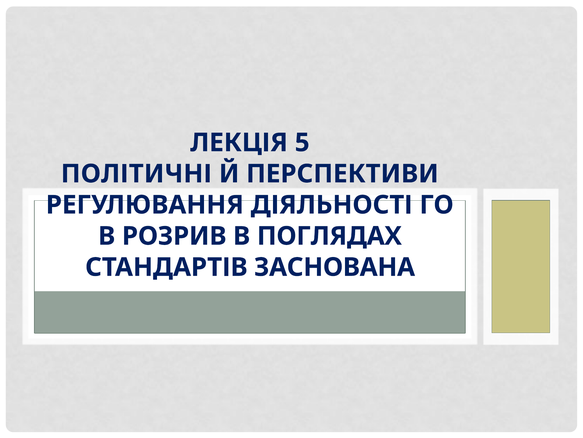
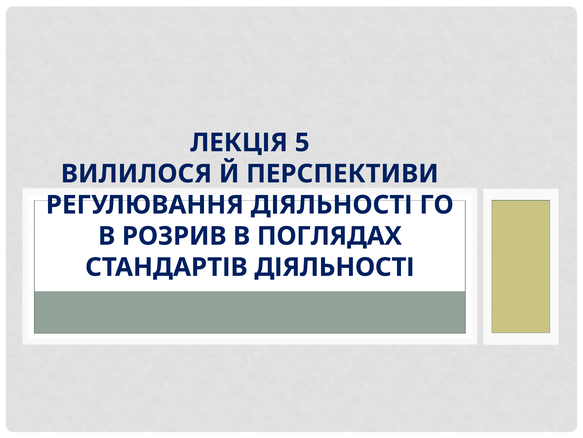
ПОЛІТИЧНІ: ПОЛІТИЧНІ -> ВИЛИЛОСЯ
СТАНДАРТІВ ЗАСНОВАНА: ЗАСНОВАНА -> ДІЯЛЬНОСТІ
